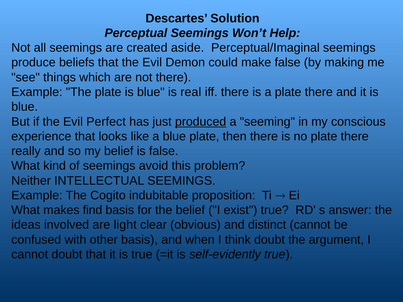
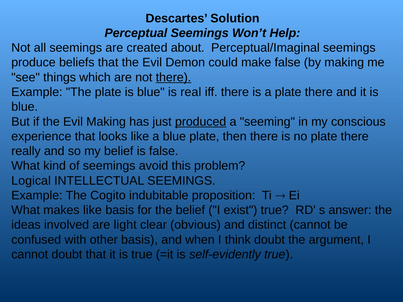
aside: aside -> about
there at (173, 77) underline: none -> present
Evil Perfect: Perfect -> Making
Neither: Neither -> Logical
makes find: find -> like
